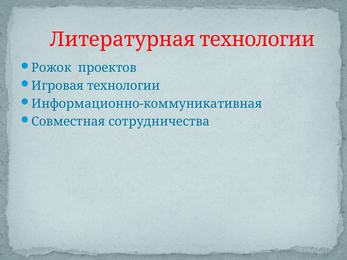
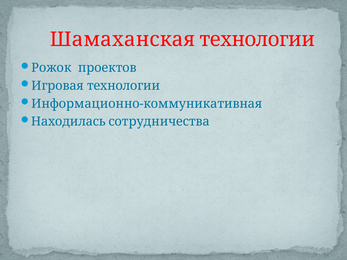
Литературная: Литературная -> Шамаханская
Совместная: Совместная -> Находилась
